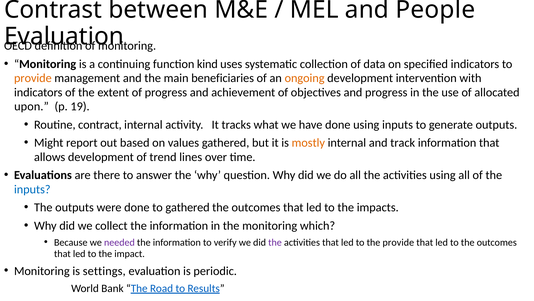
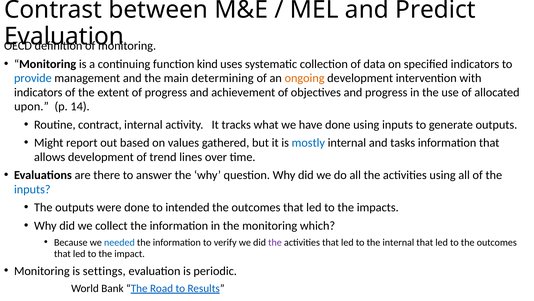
People: People -> Predict
provide at (33, 78) colour: orange -> blue
beneficiaries: beneficiaries -> determining
19: 19 -> 14
mostly colour: orange -> blue
track: track -> tasks
to gathered: gathered -> intended
needed colour: purple -> blue
the provide: provide -> internal
